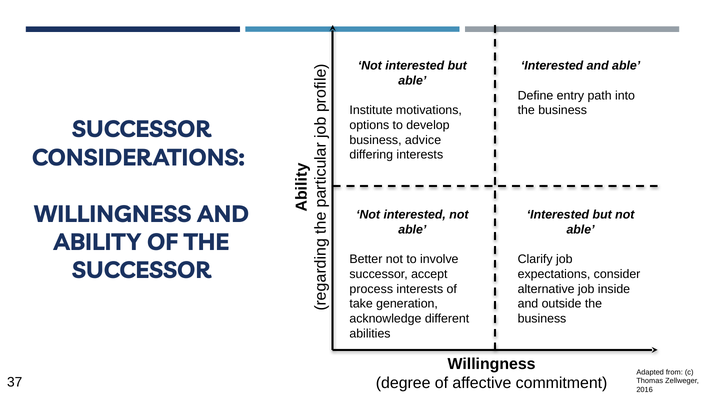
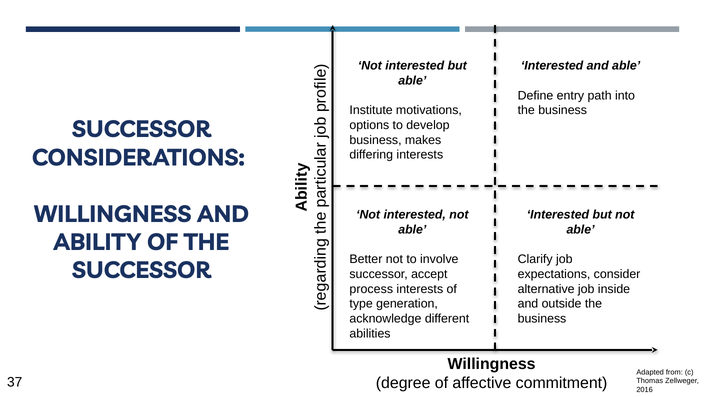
advice: advice -> makes
take: take -> type
